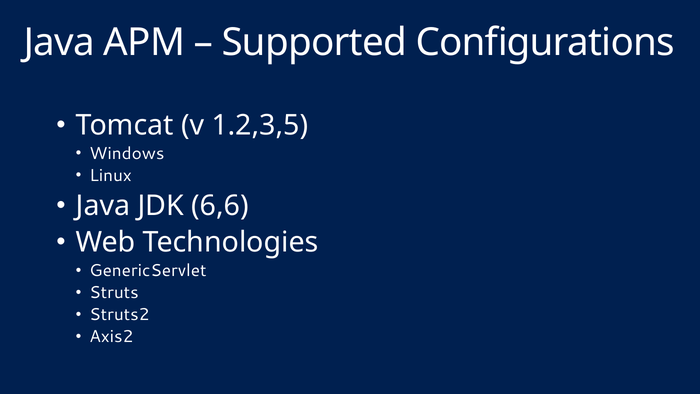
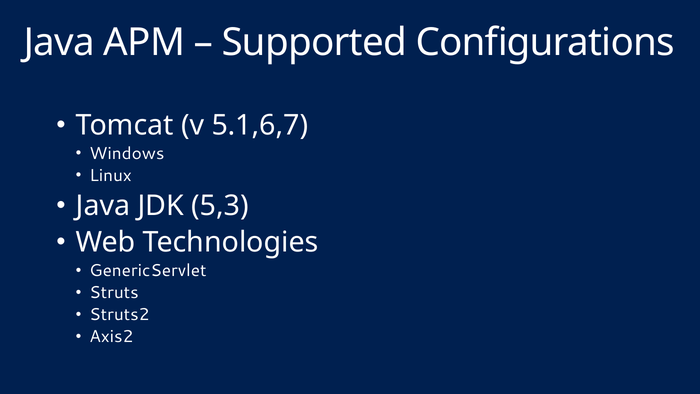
1.2,3,5: 1.2,3,5 -> 5.1,6,7
6,6: 6,6 -> 5,3
